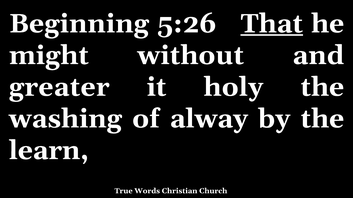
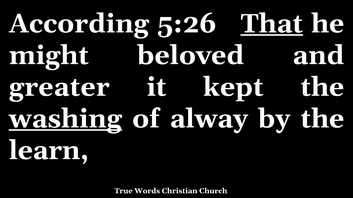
Beginning: Beginning -> According
without: without -> beloved
holy: holy -> kept
washing underline: none -> present
